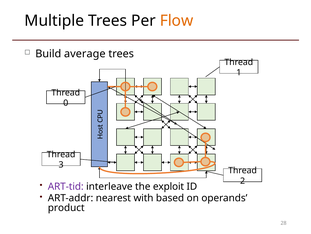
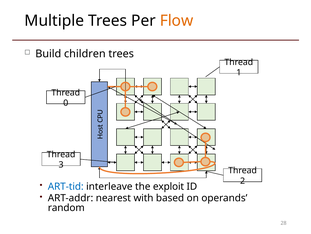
average: average -> children
ART-tid colour: purple -> blue
product: product -> random
